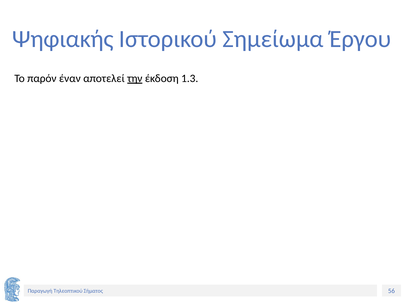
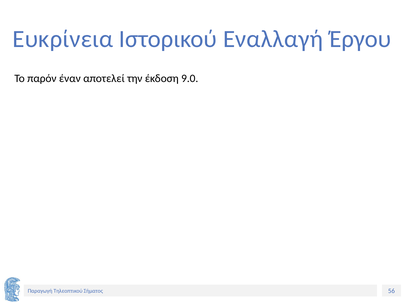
Ψηφιακής: Ψηφιακής -> Ευκρίνεια
Σημείωμα: Σημείωμα -> Εναλλαγή
την underline: present -> none
1.3: 1.3 -> 9.0
